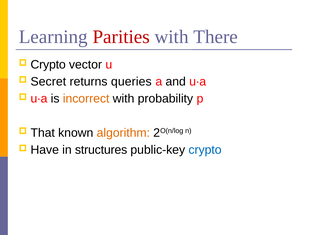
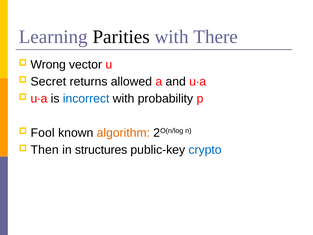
Parities colour: red -> black
Crypto at (48, 64): Crypto -> Wrong
queries: queries -> allowed
incorrect colour: orange -> blue
That: That -> Fool
Have: Have -> Then
